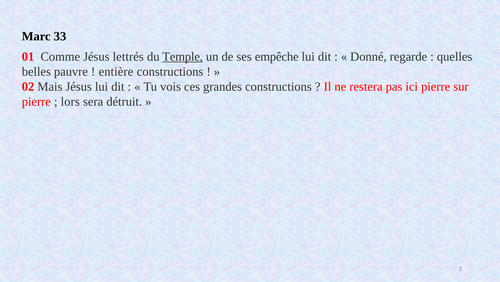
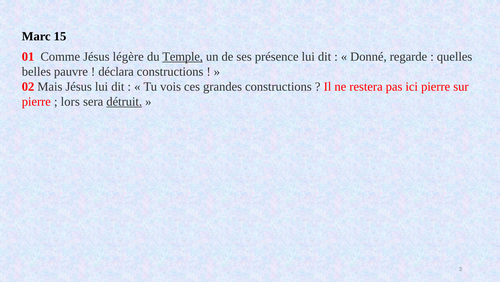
33: 33 -> 15
lettrés: lettrés -> légère
empêche: empêche -> présence
entière: entière -> déclara
détruit underline: none -> present
